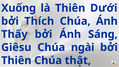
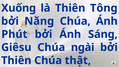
Dưới: Dưới -> Tông
Thích: Thích -> Năng
Thấy: Thấy -> Phút
